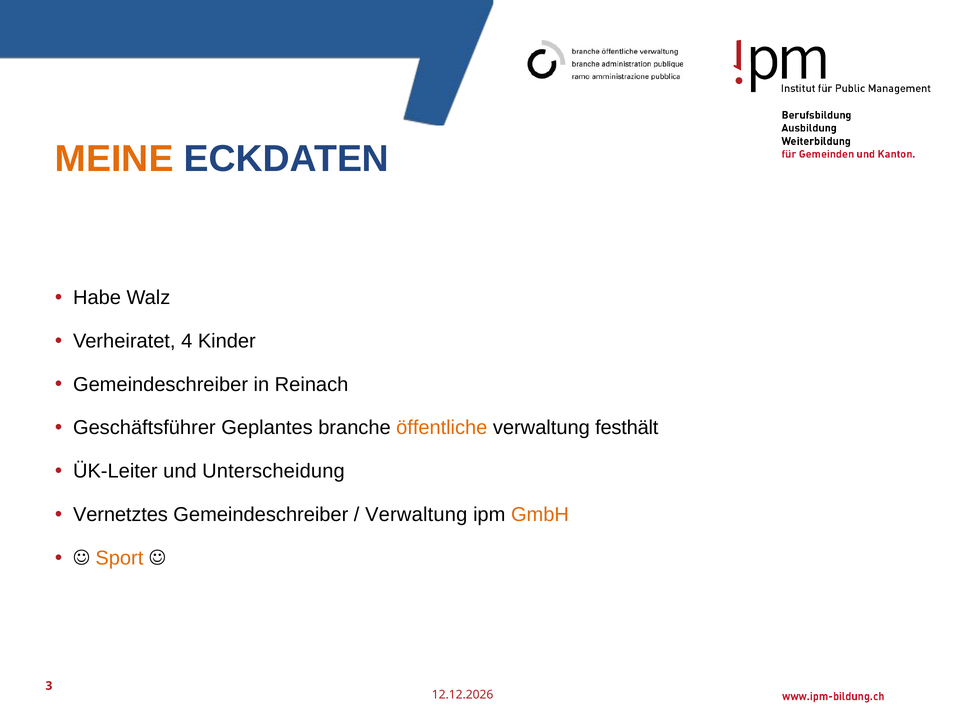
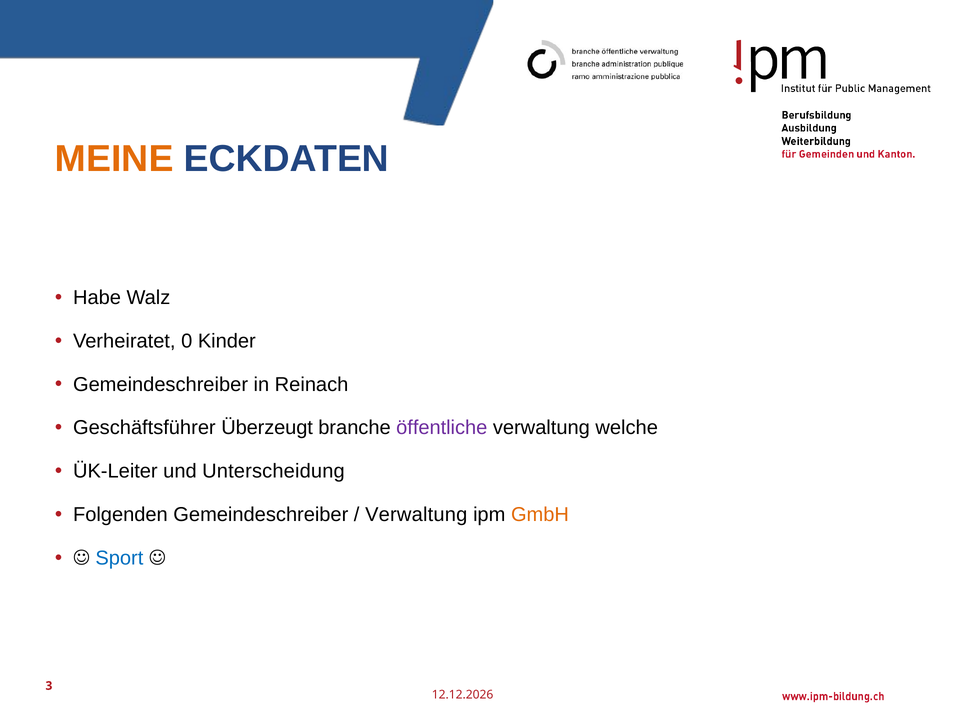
4: 4 -> 0
Geplantes: Geplantes -> Überzeugt
öffentliche colour: orange -> purple
festhält: festhält -> welche
Vernetztes: Vernetztes -> Folgenden
Sport colour: orange -> blue
